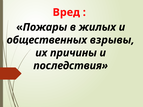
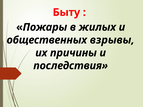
Вред: Вред -> Быту
